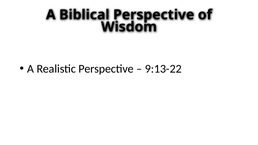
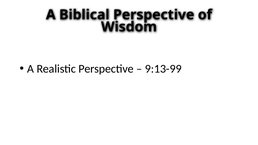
9:13-22: 9:13-22 -> 9:13-99
